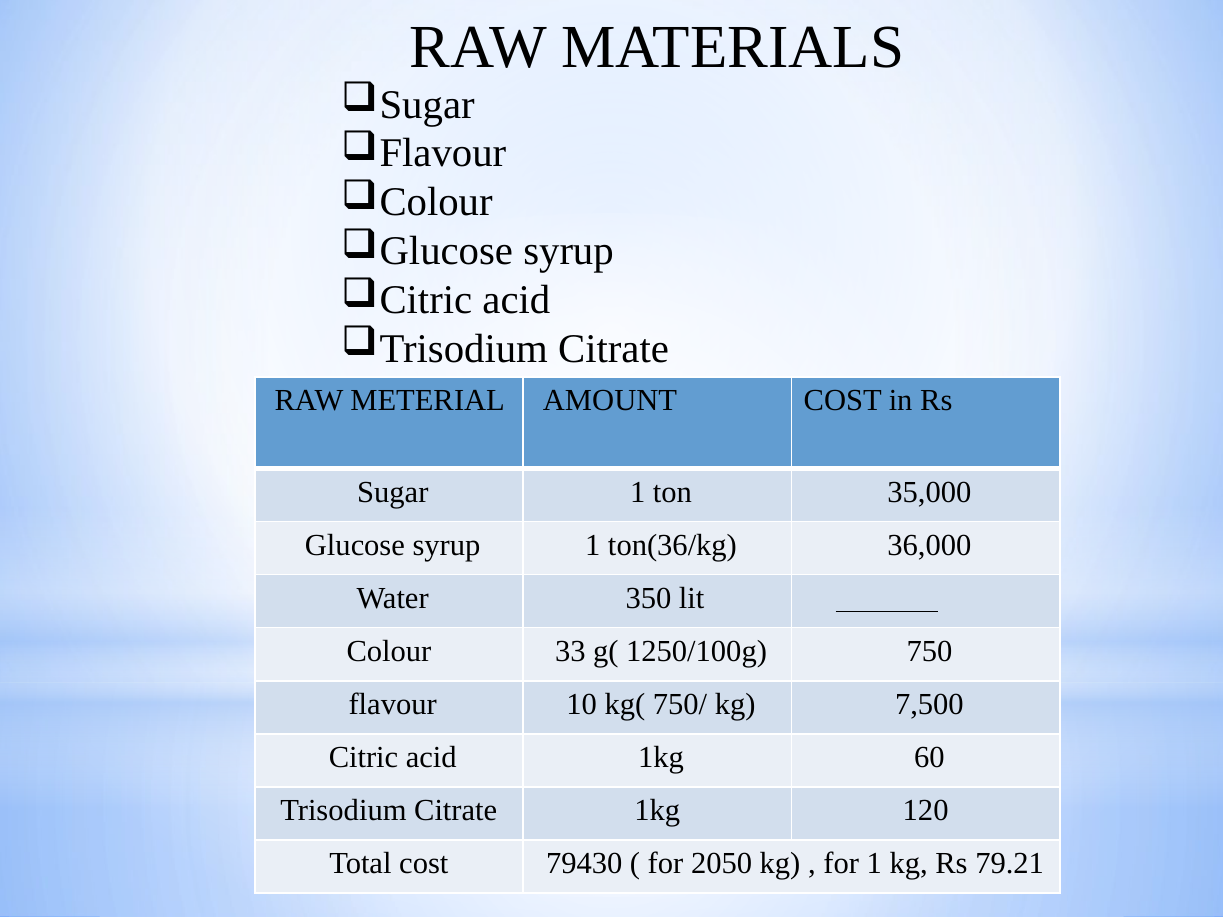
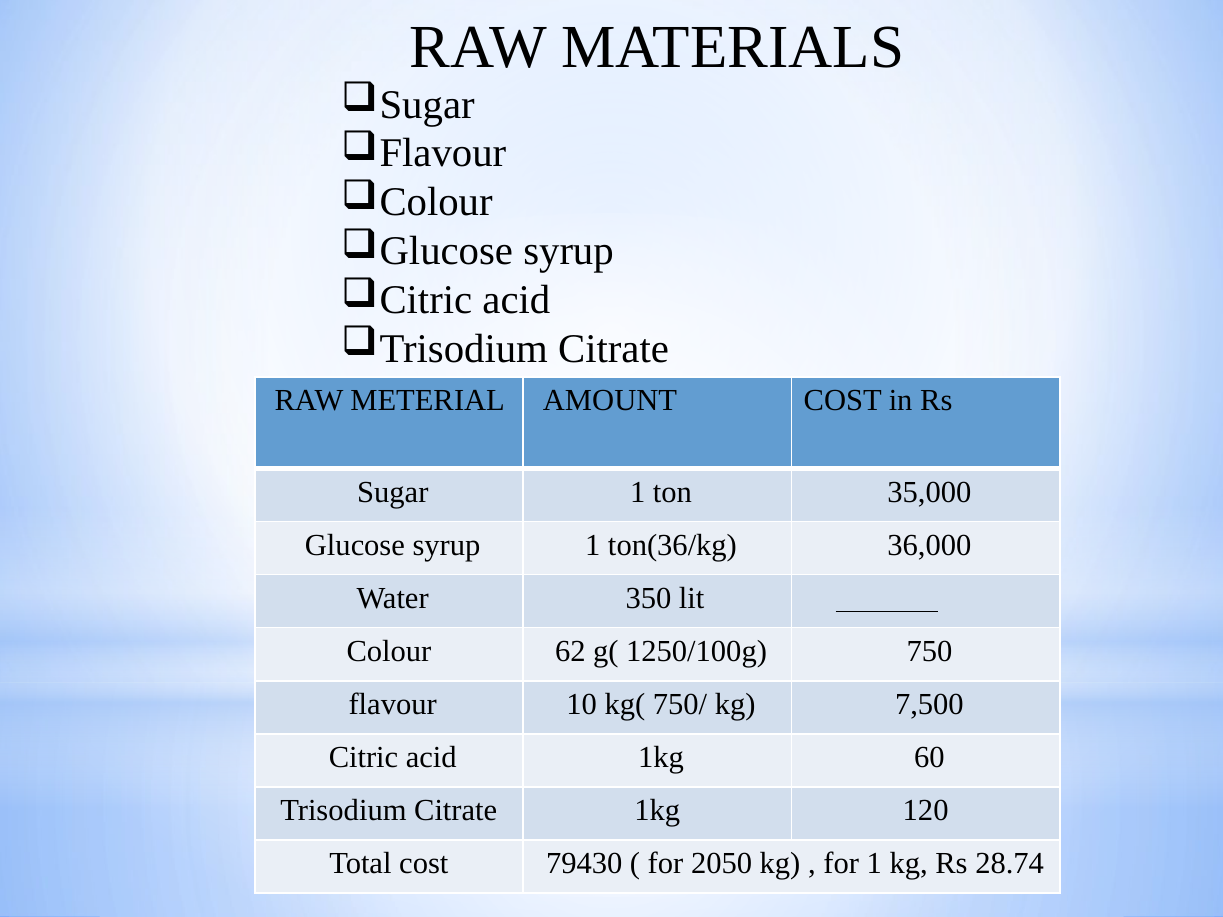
33: 33 -> 62
79.21: 79.21 -> 28.74
